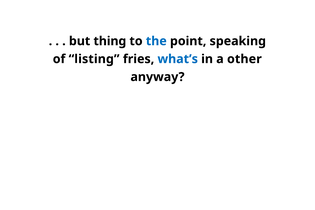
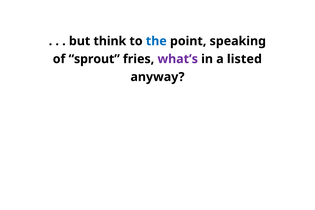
but thing: thing -> think
listing: listing -> sprout
what’s colour: blue -> purple
other: other -> listed
